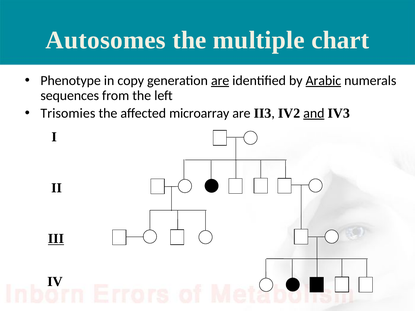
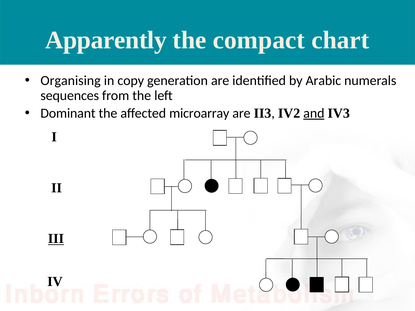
Autosomes: Autosomes -> Apparently
multiple: multiple -> compact
Phenotype: Phenotype -> Organising
are at (220, 81) underline: present -> none
Arabic underline: present -> none
Trisomies: Trisomies -> Dominant
